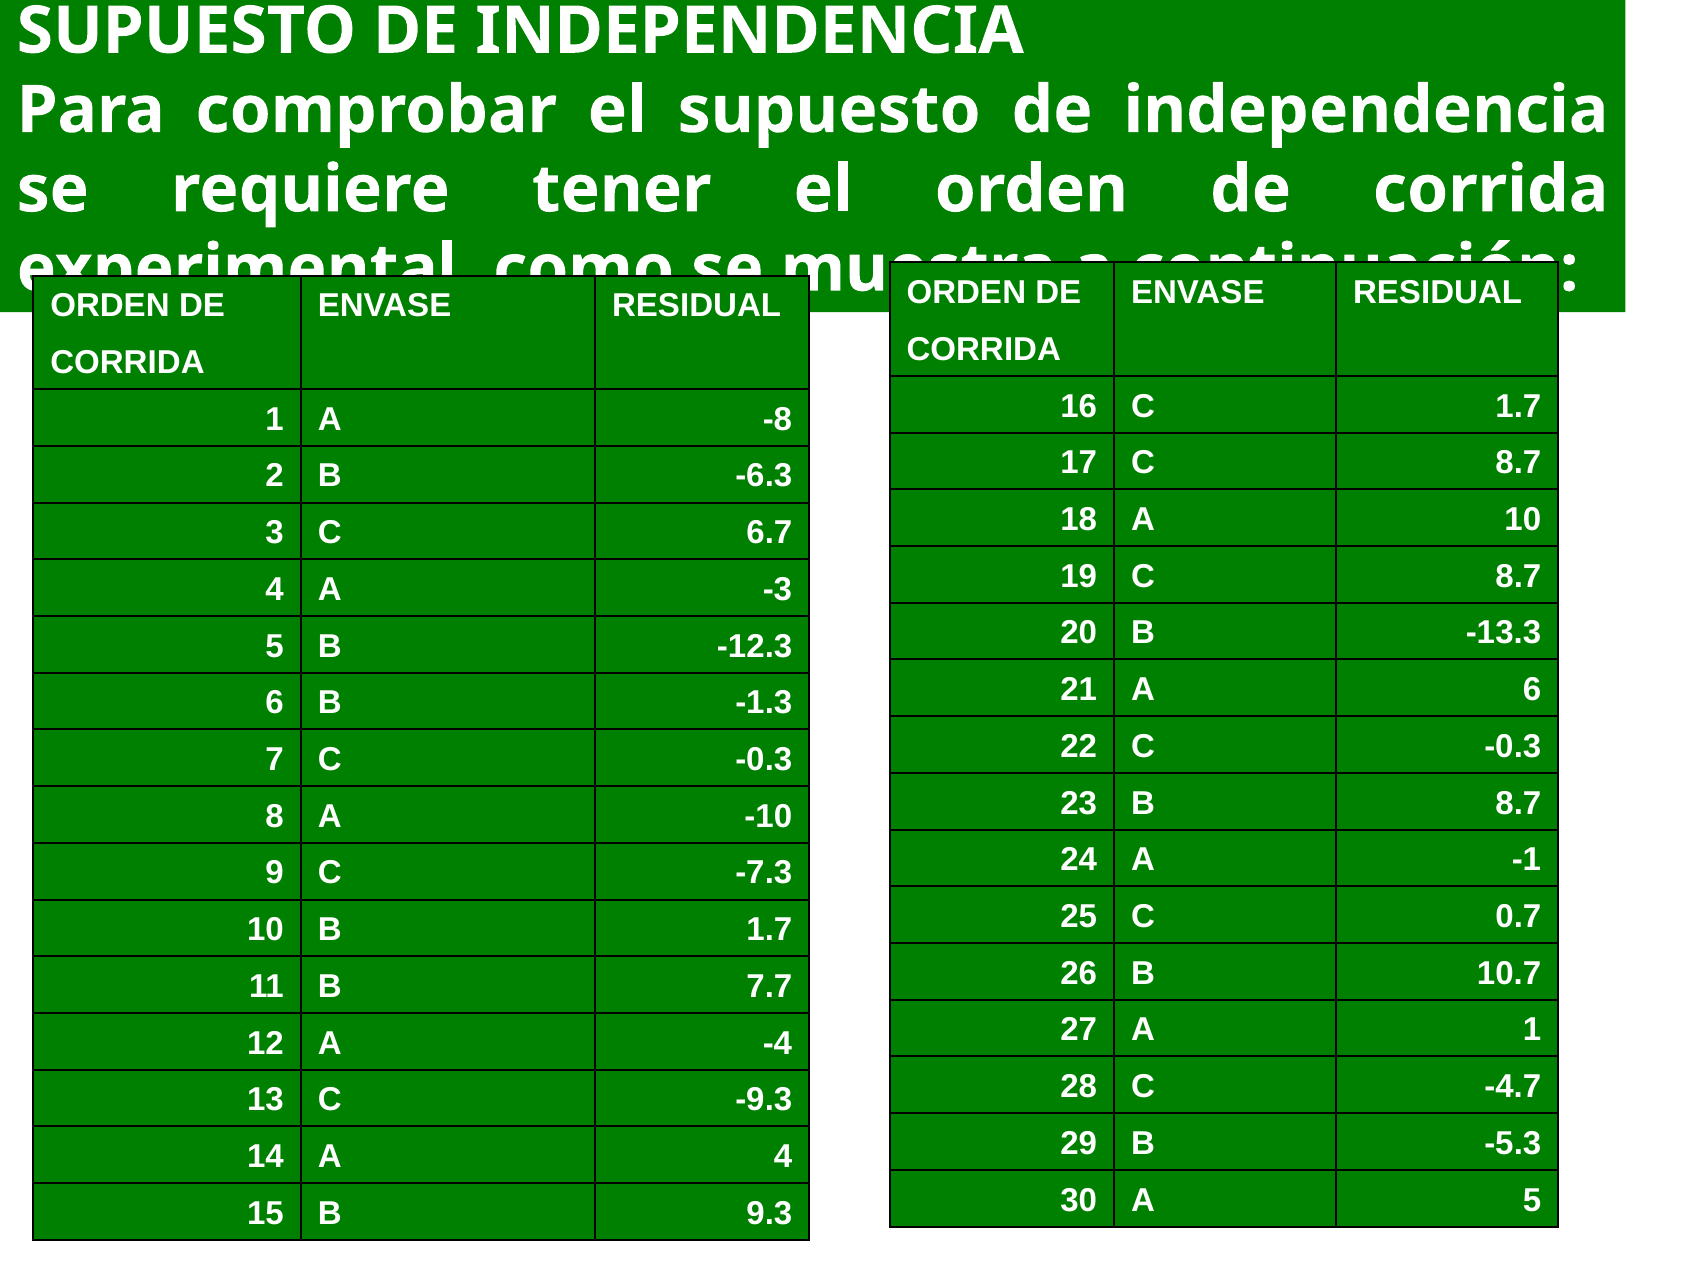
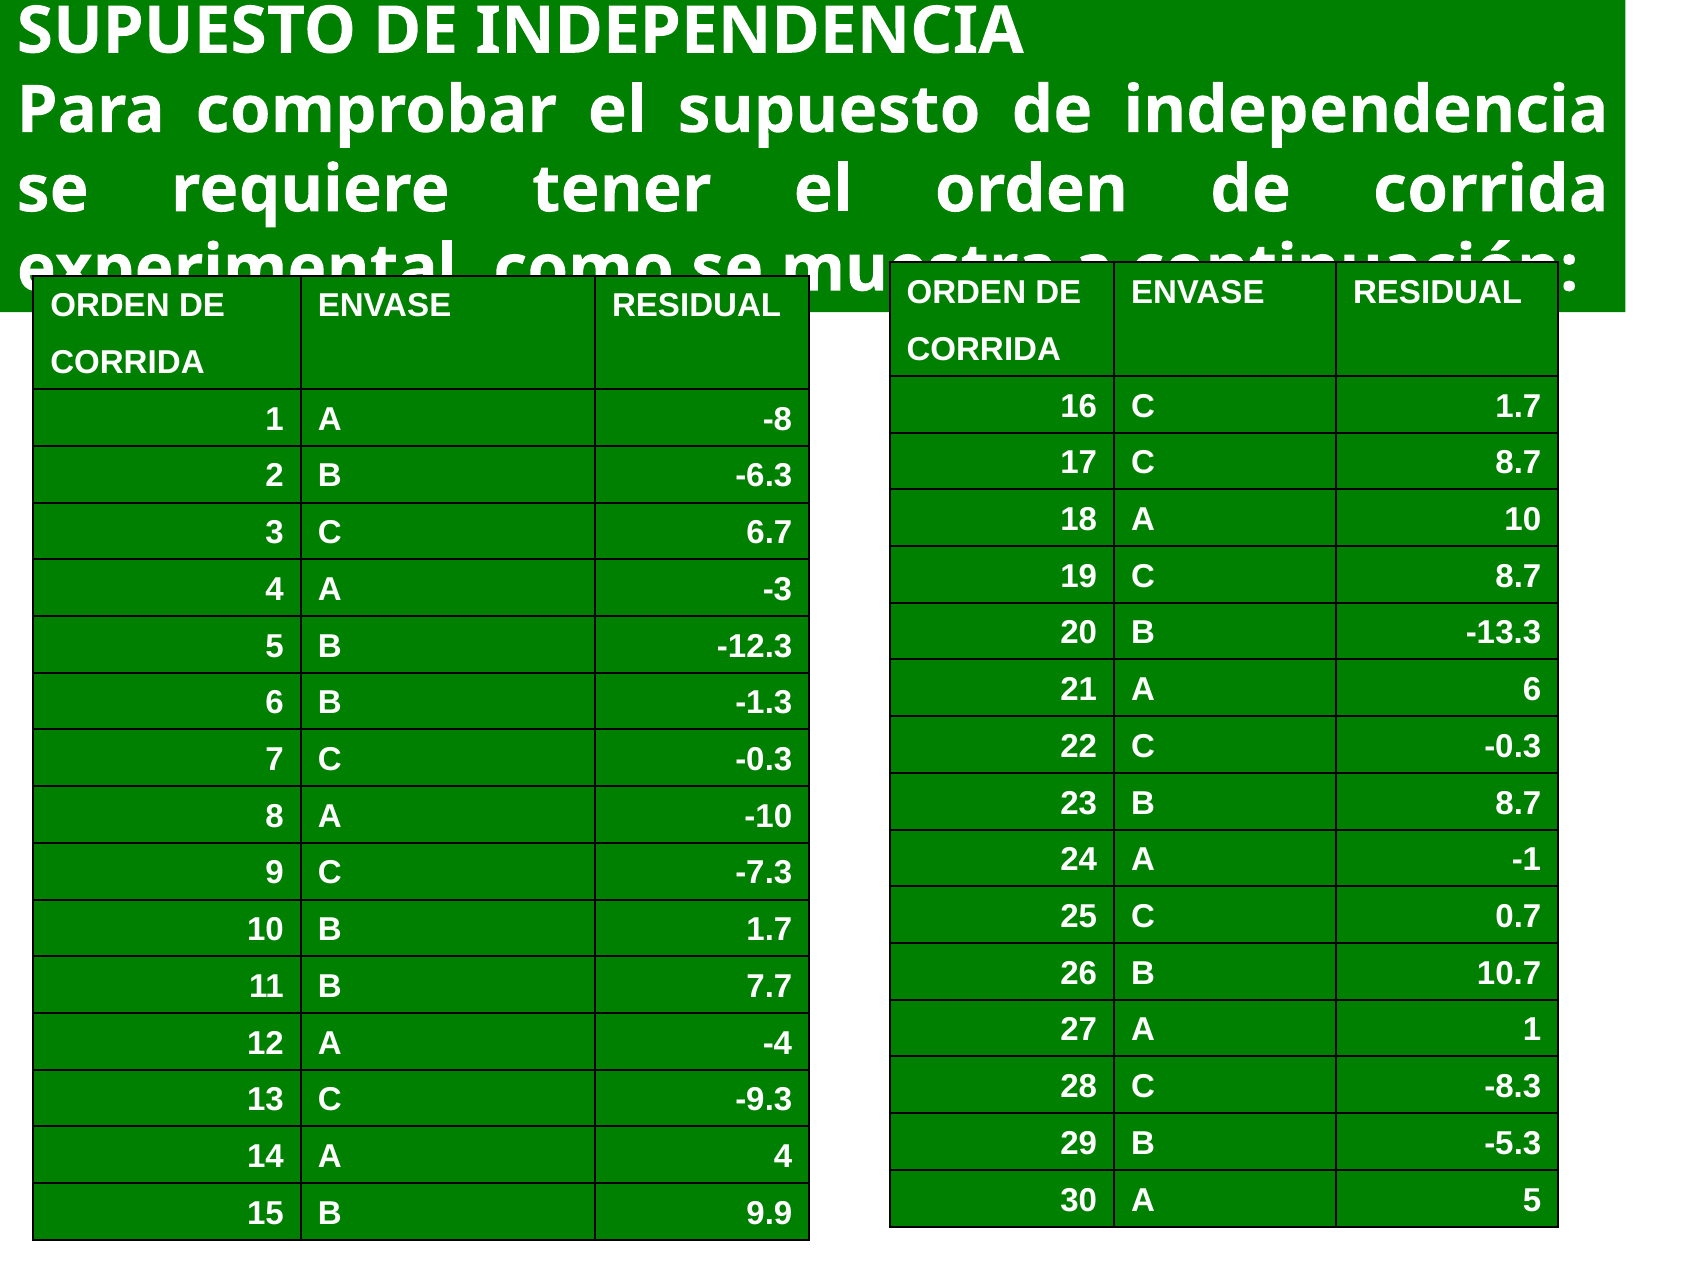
-4.7: -4.7 -> -8.3
9.3: 9.3 -> 9.9
